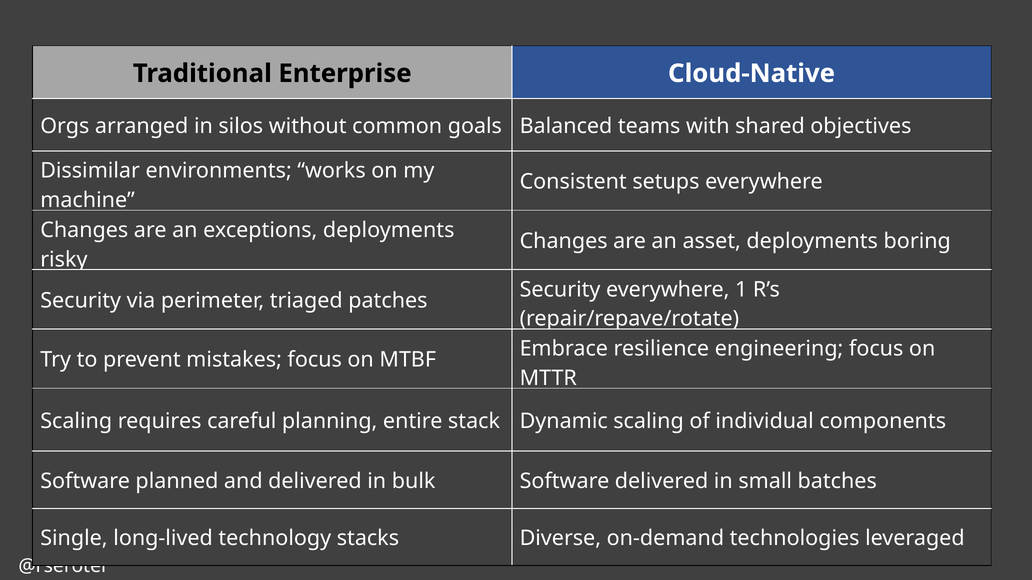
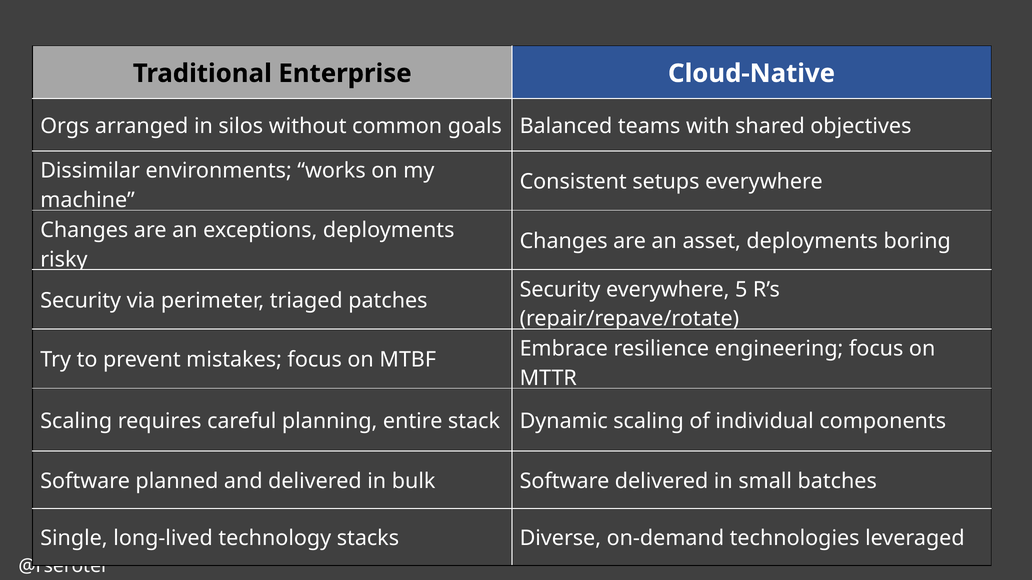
1: 1 -> 5
